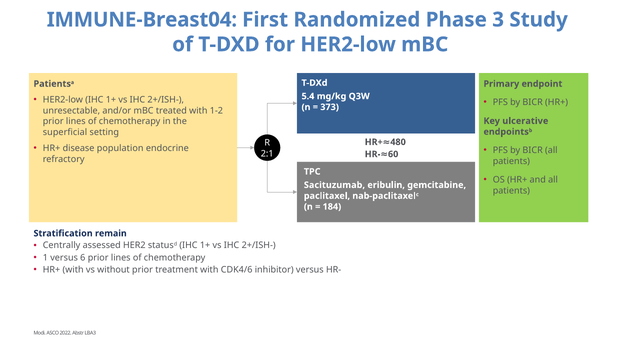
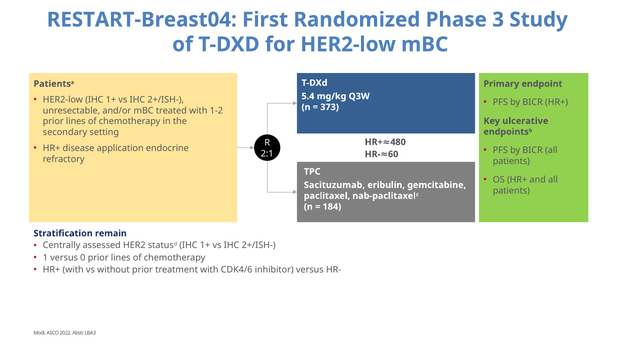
IMMUNE-Breast04: IMMUNE-Breast04 -> RESTART-Breast04
superficial: superficial -> secondary
population: population -> application
6: 6 -> 0
